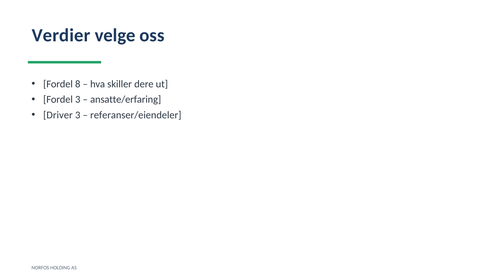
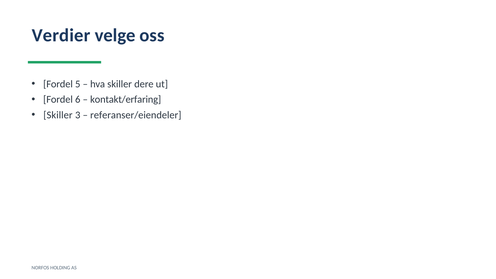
8: 8 -> 5
Fordel 3: 3 -> 6
ansatte/erfaring: ansatte/erfaring -> kontakt/erfaring
Driver at (58, 115): Driver -> Skiller
